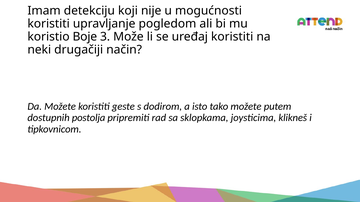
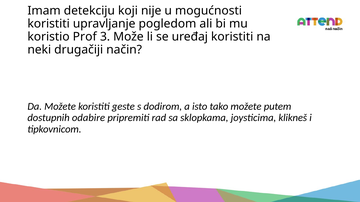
Boje: Boje -> Prof
postolja: postolja -> odabire
